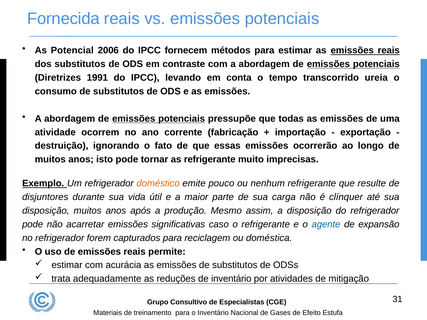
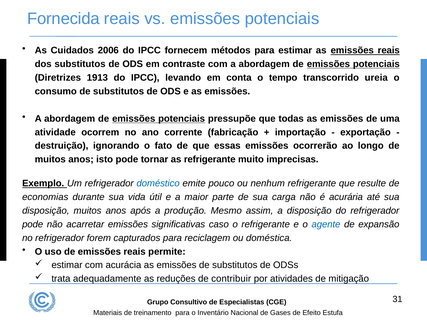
Potencial: Potencial -> Cuidados
1991: 1991 -> 1913
doméstico colour: orange -> blue
disjuntores: disjuntores -> economias
clínquer: clínquer -> acurária
de inventário: inventário -> contribuir
